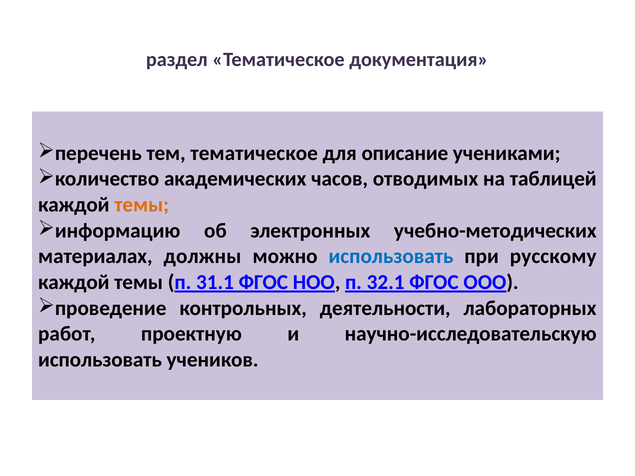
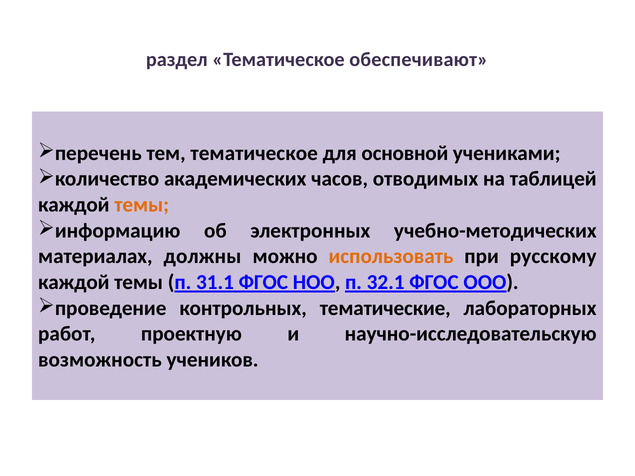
документация: документация -> обеспечивают
описание: описание -> основной
использовать at (391, 257) colour: blue -> orange
деятельности: деятельности -> тематические
использовать at (100, 360): использовать -> возможность
